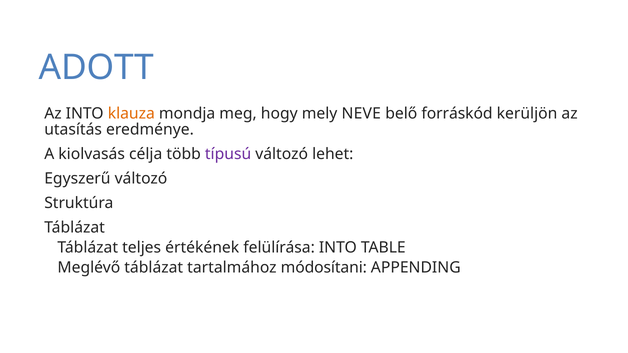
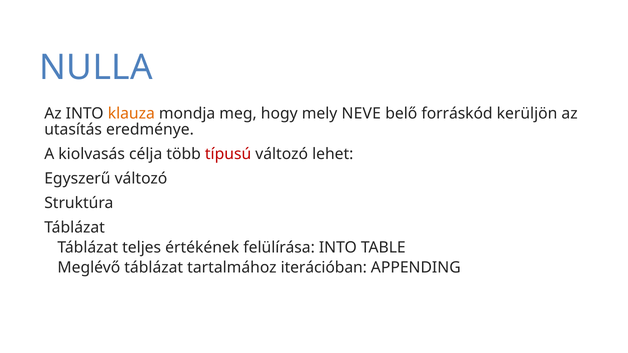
ADOTT: ADOTT -> NULLA
típusú colour: purple -> red
módosítani: módosítani -> iterációban
